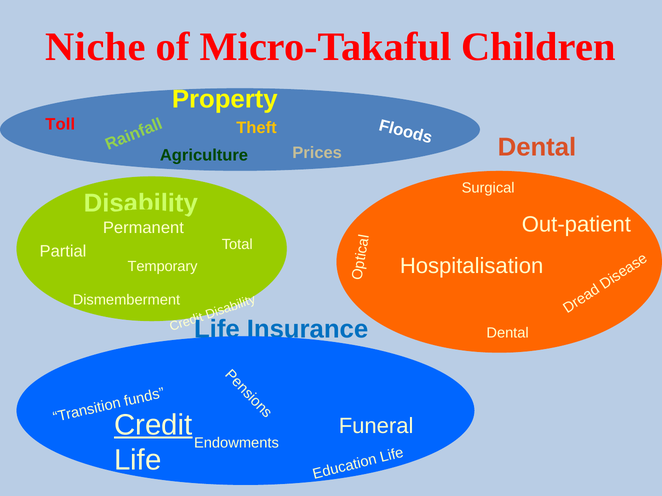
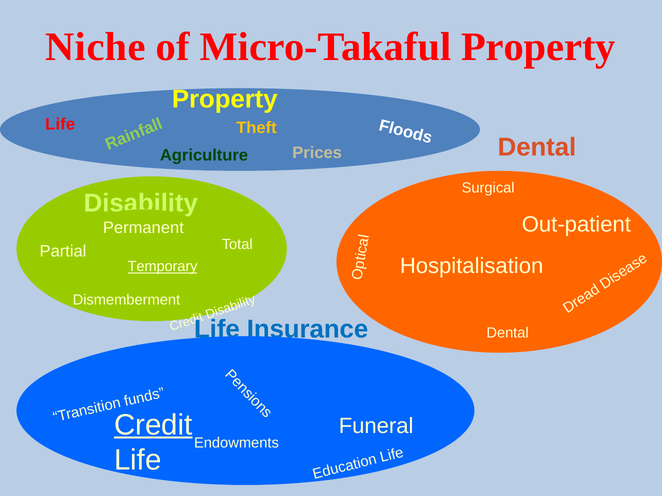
Micro-Takaful Children: Children -> Property
Toll at (60, 125): Toll -> Life
Temporary underline: none -> present
